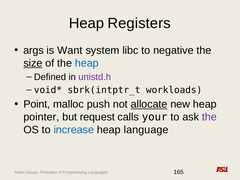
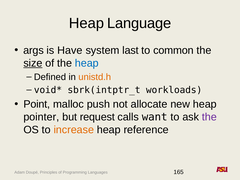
Registers: Registers -> Language
Want: Want -> Have
libc: libc -> last
negative: negative -> common
unistd.h colour: purple -> orange
allocate underline: present -> none
your: your -> want
increase colour: blue -> orange
language: language -> reference
